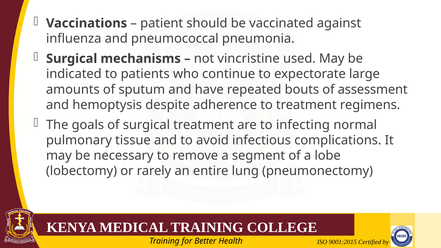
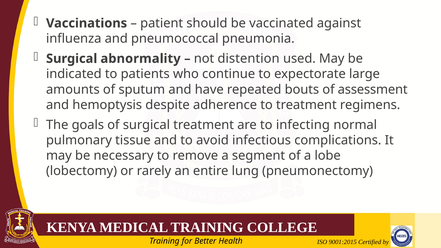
mechanisms: mechanisms -> abnormality
vincristine: vincristine -> distention
